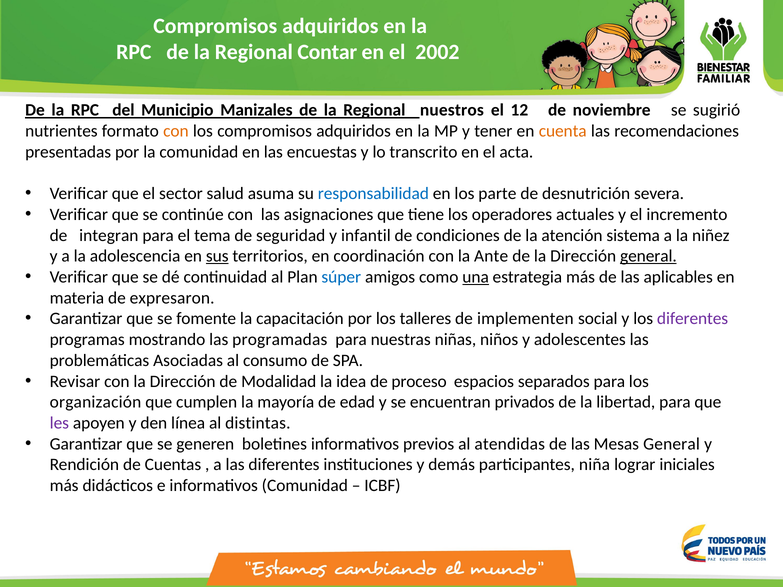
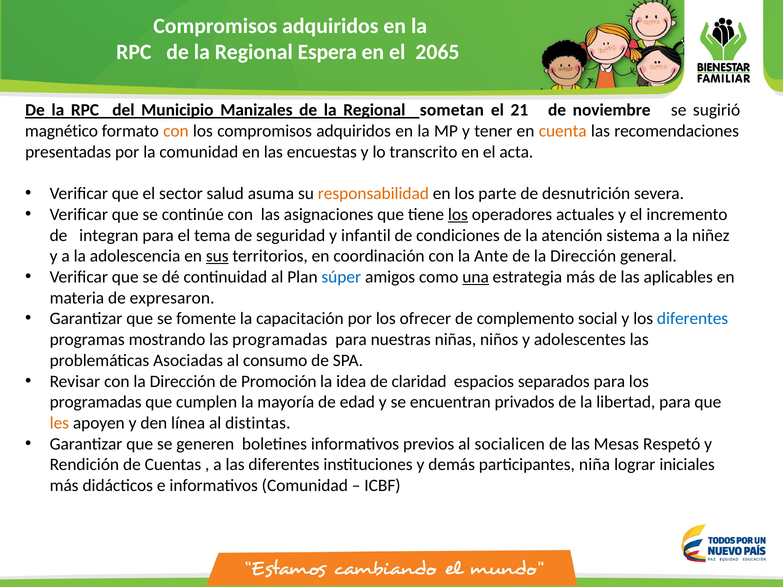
Contar: Contar -> Espera
2002: 2002 -> 2065
nuestros: nuestros -> sometan
12: 12 -> 21
nutrientes: nutrientes -> magnético
responsabilidad colour: blue -> orange
los at (458, 215) underline: none -> present
general at (648, 256) underline: present -> none
talleres: talleres -> ofrecer
implementen: implementen -> complemento
diferentes at (693, 319) colour: purple -> blue
Modalidad: Modalidad -> Promoción
proceso: proceso -> claridad
organización at (95, 402): organización -> programadas
les colour: purple -> orange
atendidas: atendidas -> socialicen
Mesas General: General -> Respetó
